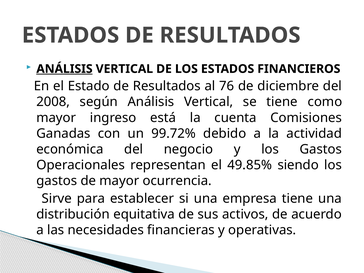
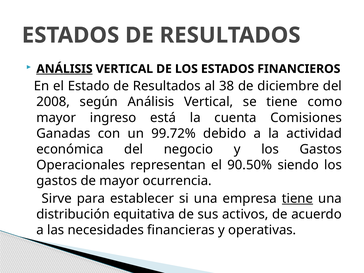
76: 76 -> 38
49.85%: 49.85% -> 90.50%
tiene at (297, 199) underline: none -> present
